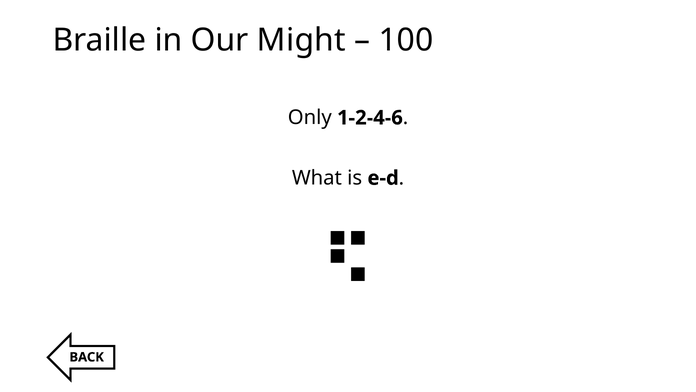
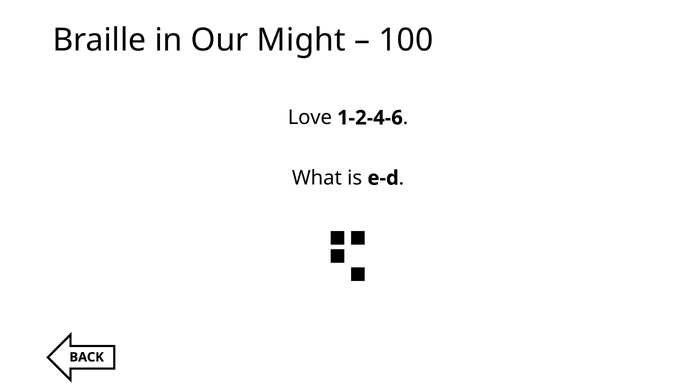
Only: Only -> Love
